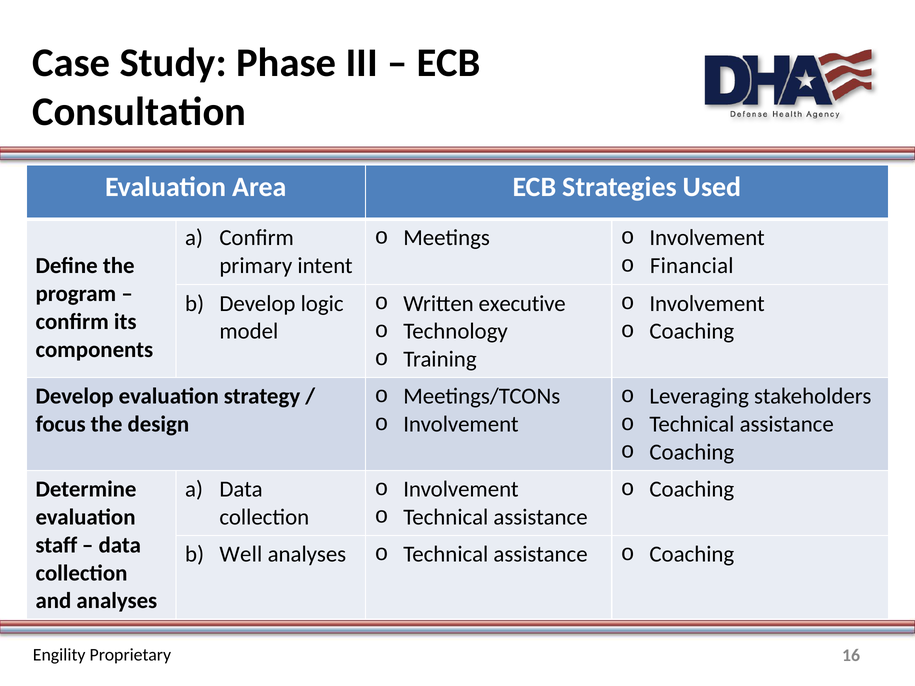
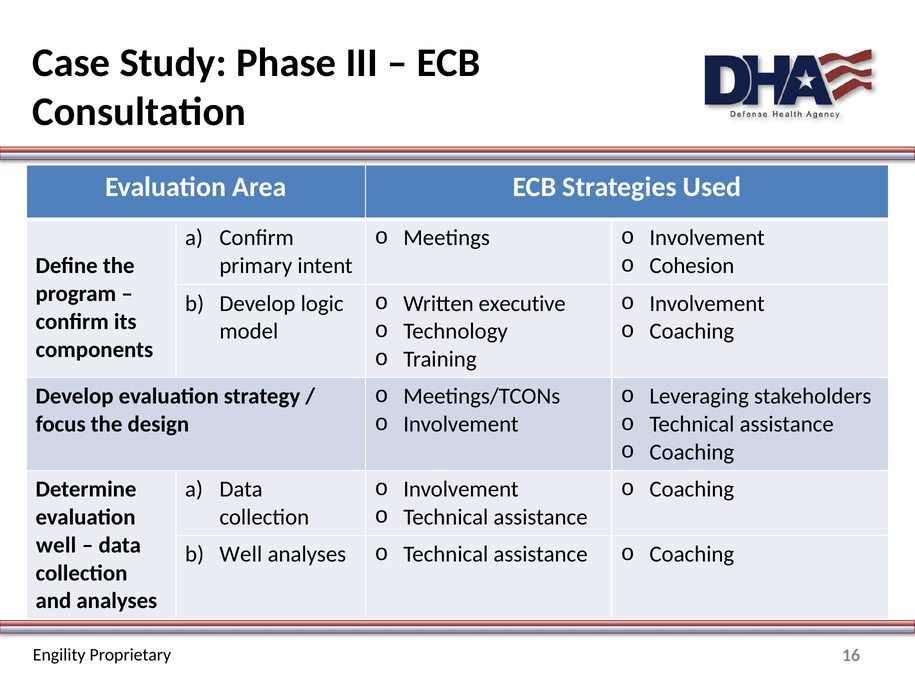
Financial: Financial -> Cohesion
staff at (56, 545): staff -> well
